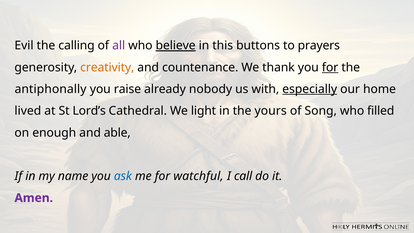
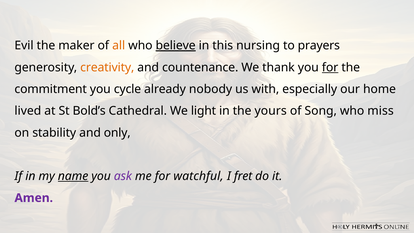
calling: calling -> maker
all colour: purple -> orange
buttons: buttons -> nursing
antiphonally: antiphonally -> commitment
raise: raise -> cycle
especially underline: present -> none
Lord’s: Lord’s -> Bold’s
filled: filled -> miss
enough: enough -> stability
able: able -> only
name underline: none -> present
ask colour: blue -> purple
call: call -> fret
